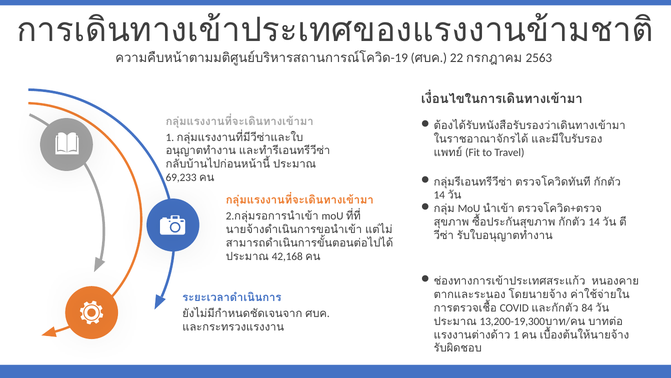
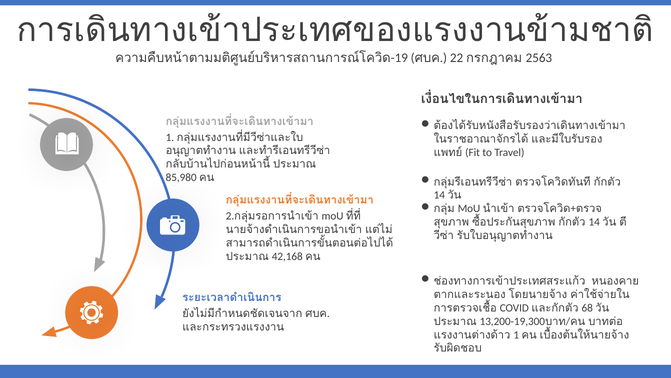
69,233: 69,233 -> 85,980
84: 84 -> 68
